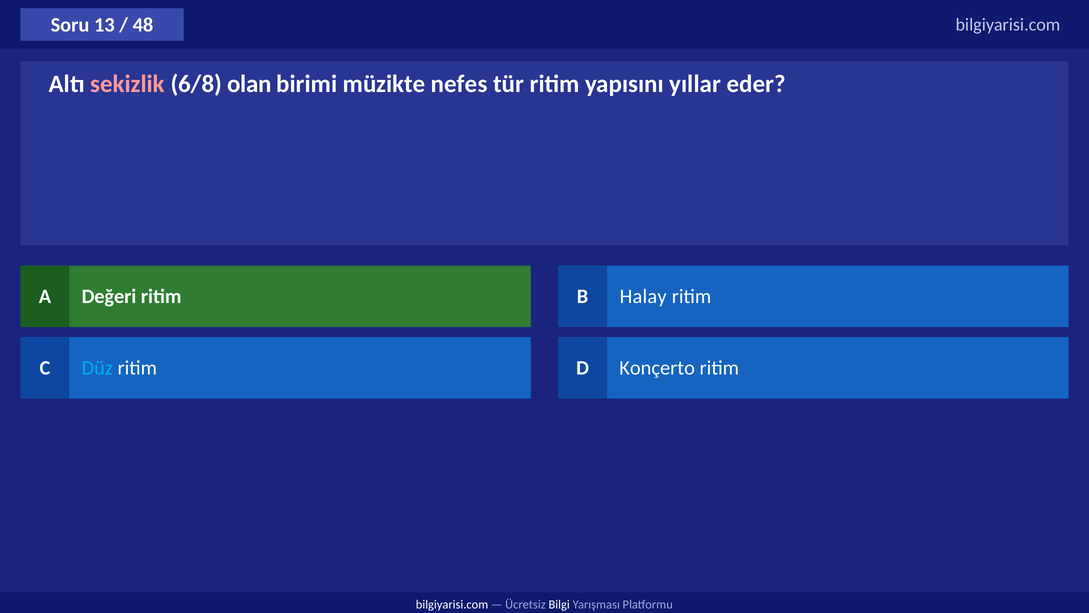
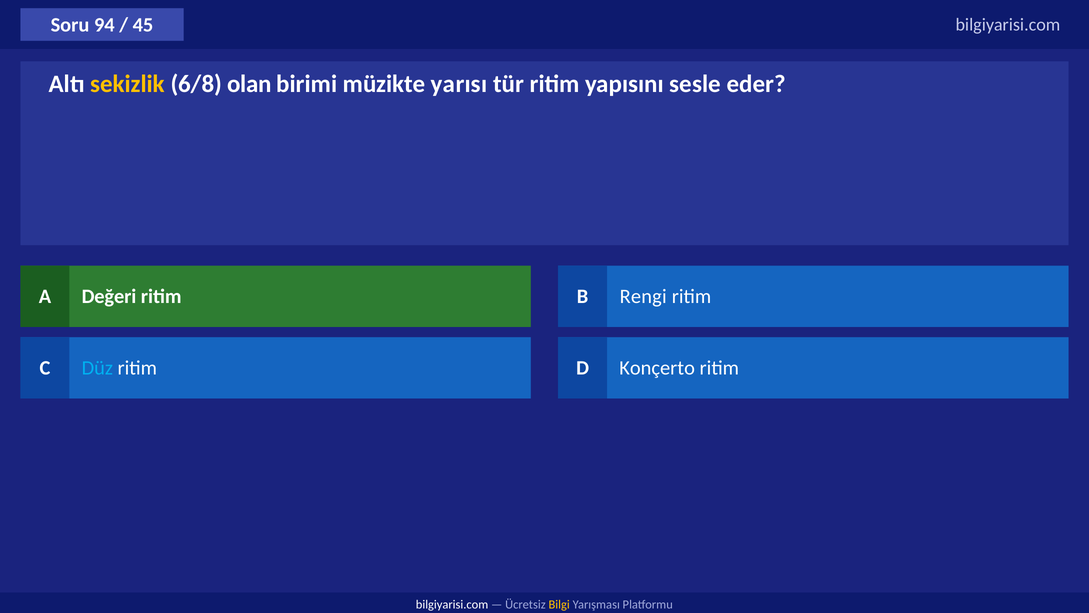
13: 13 -> 94
48: 48 -> 45
sekizlik colour: pink -> yellow
nefes: nefes -> yarısı
yıllar: yıllar -> sesle
Halay: Halay -> Rengi
Bilgi colour: white -> yellow
